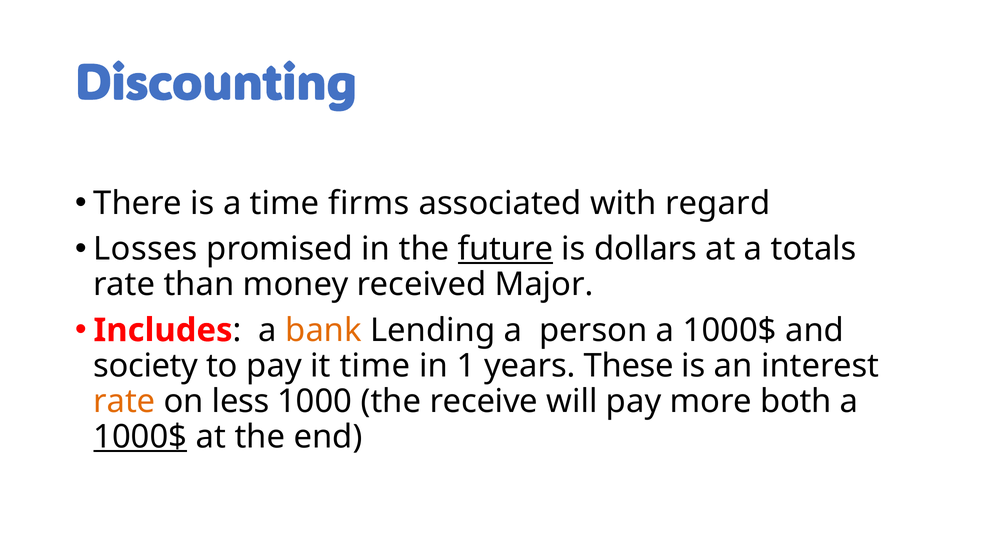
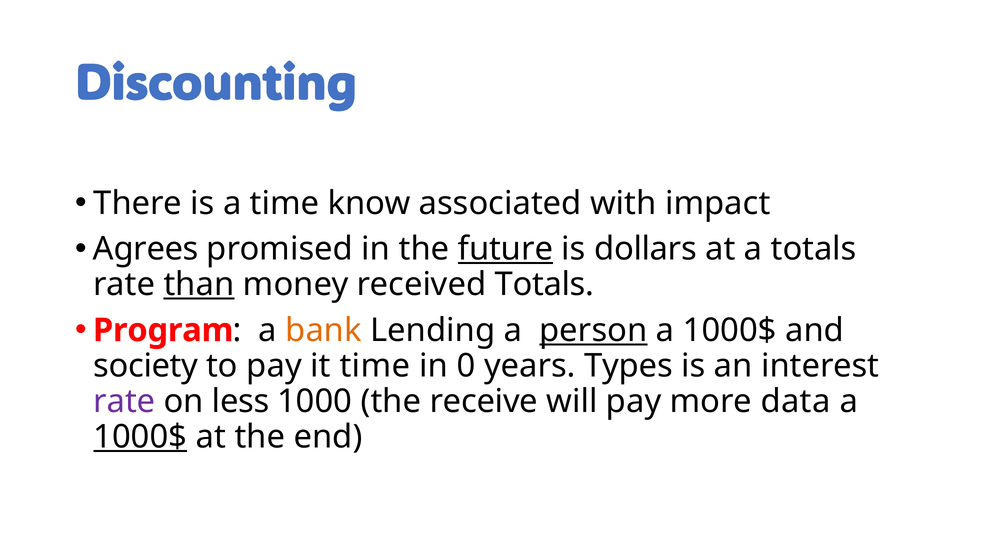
firms: firms -> know
regard: regard -> impact
Losses: Losses -> Agrees
than underline: none -> present
received Major: Major -> Totals
Includes: Includes -> Program
person underline: none -> present
1: 1 -> 0
These: These -> Types
rate at (124, 401) colour: orange -> purple
both: both -> data
